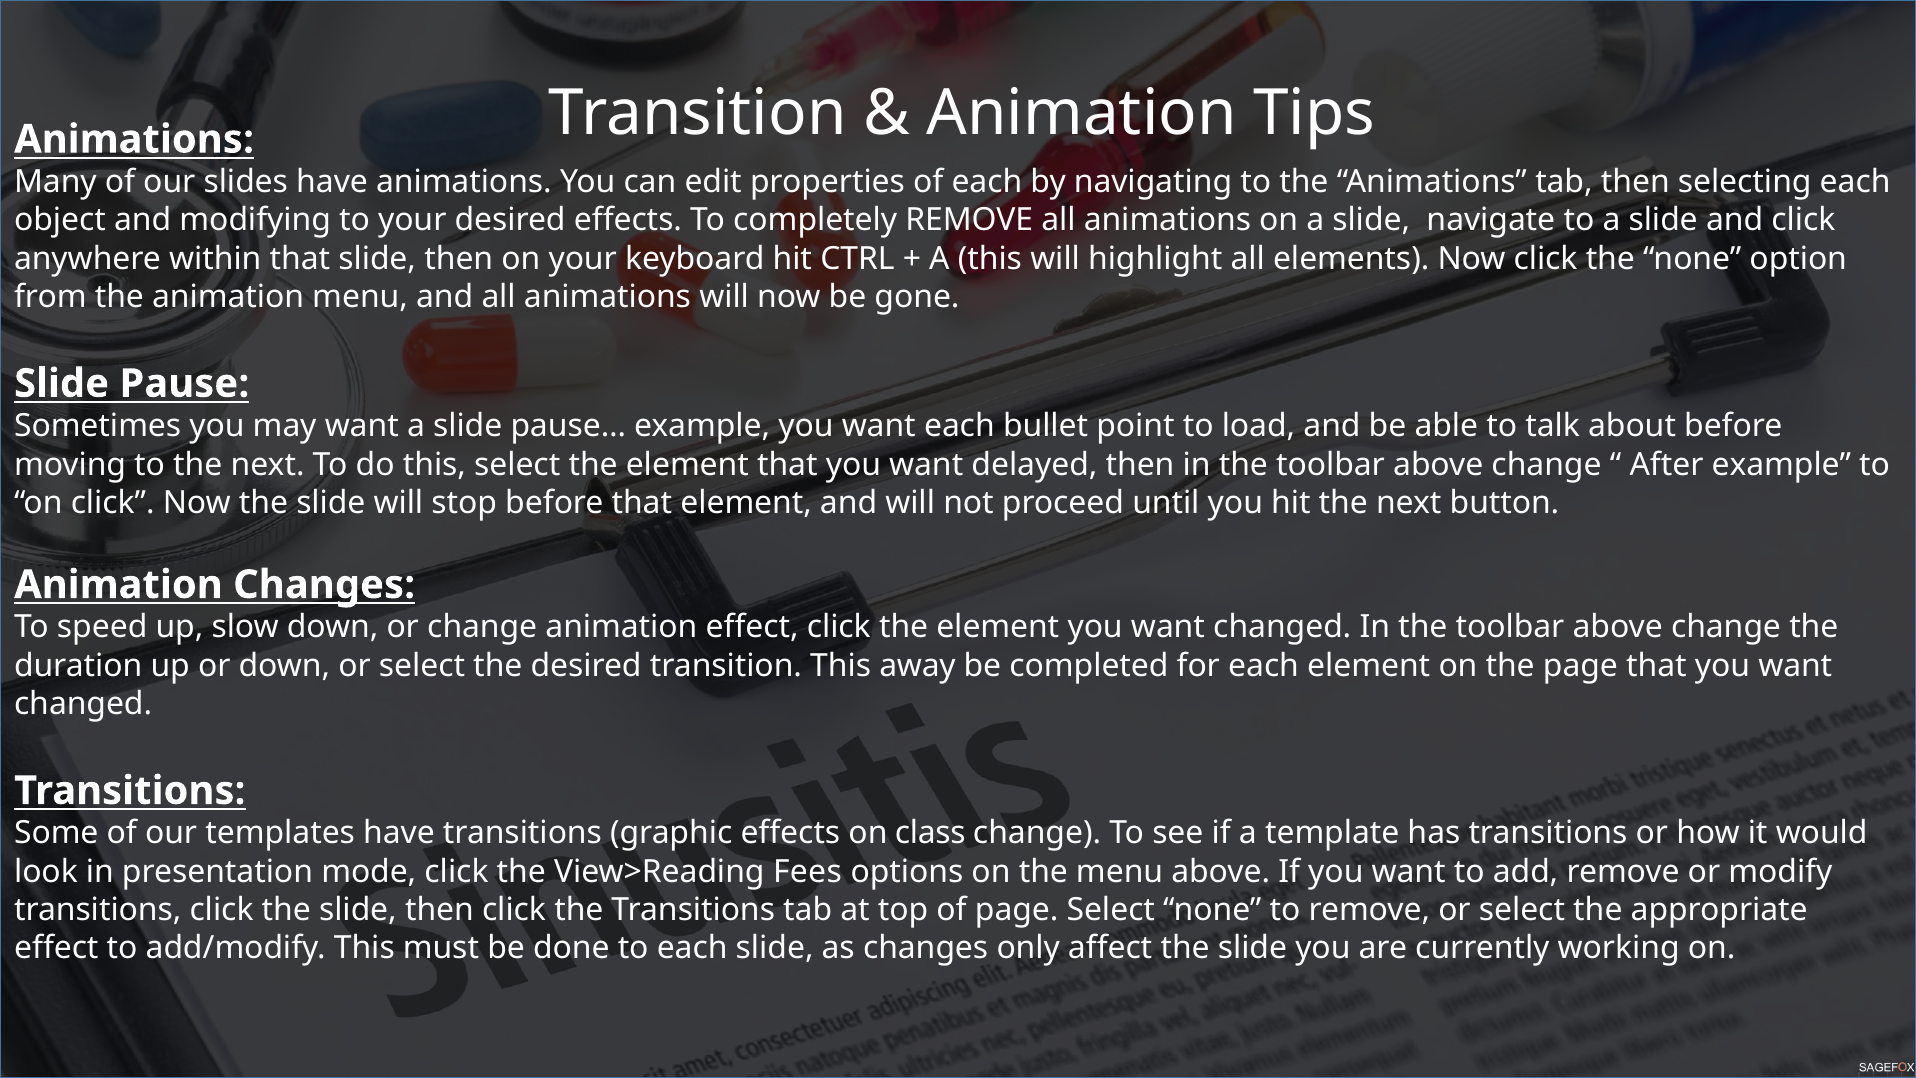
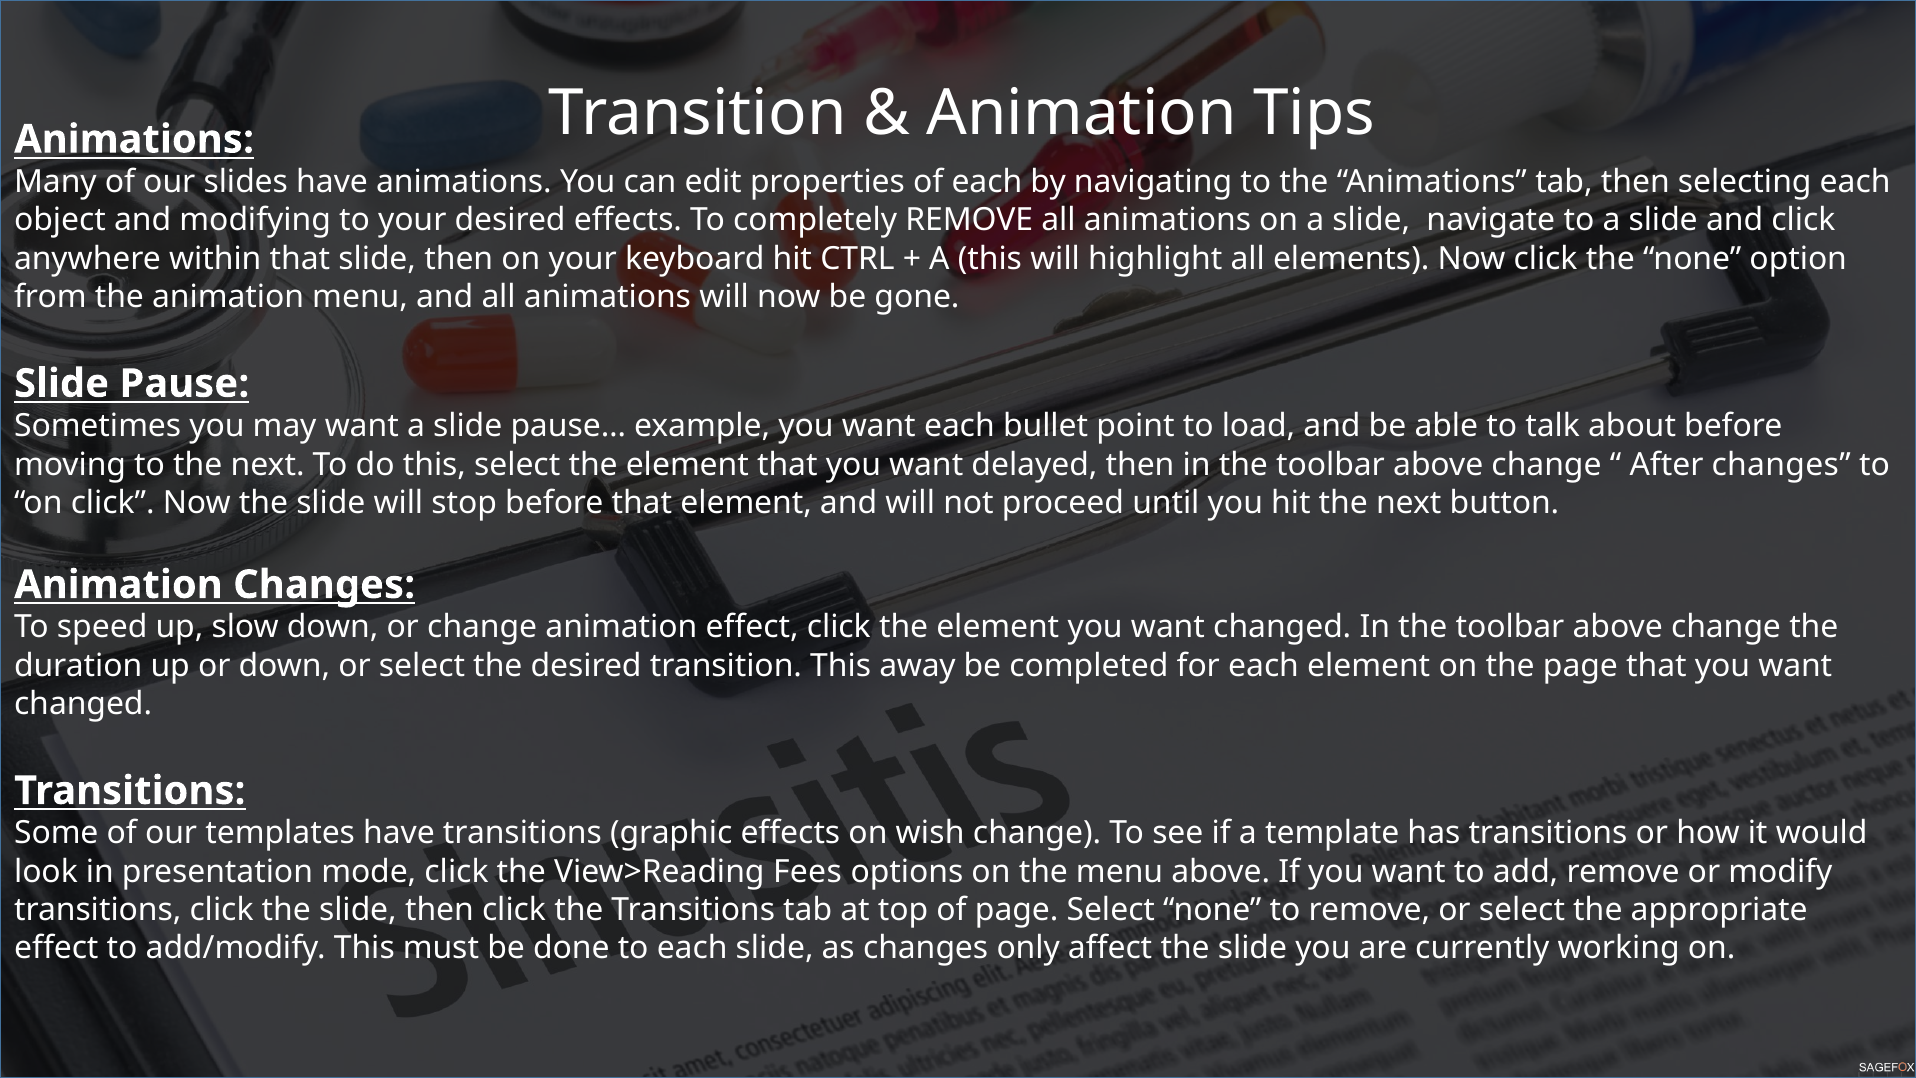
After example: example -> changes
class: class -> wish
